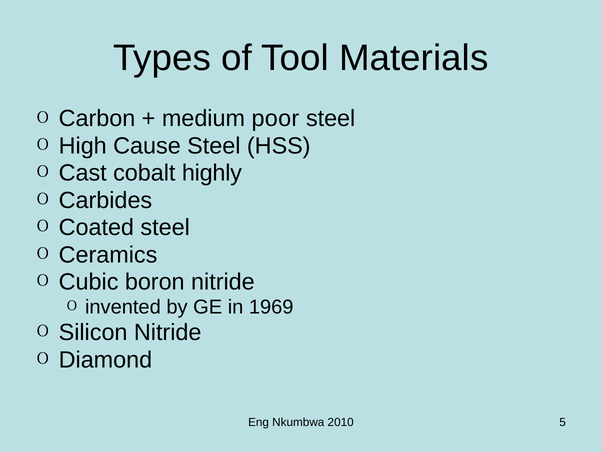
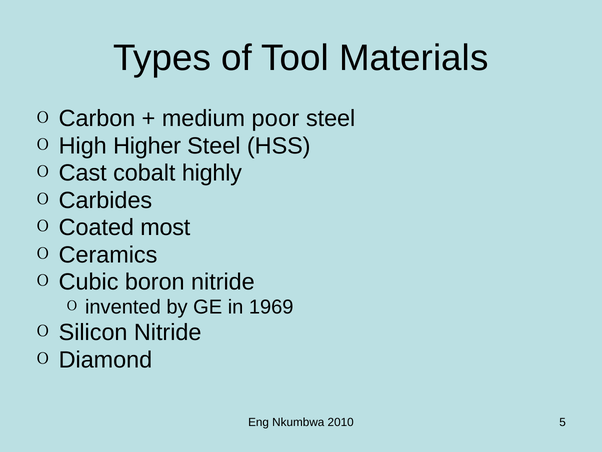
Cause: Cause -> Higher
Coated steel: steel -> most
